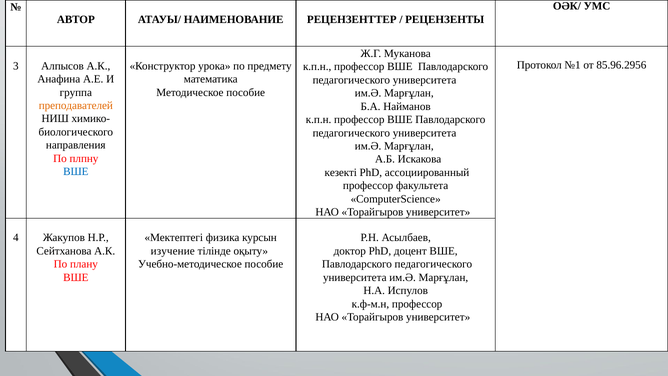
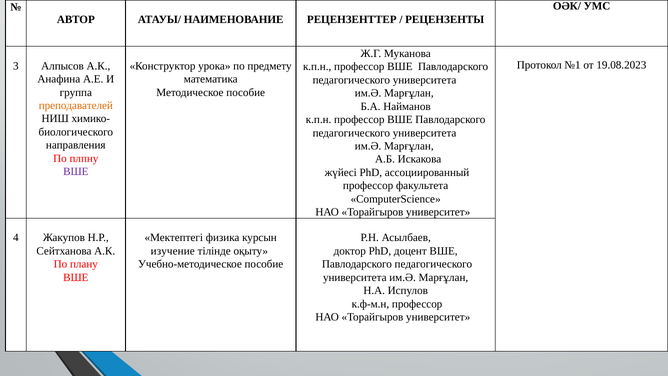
85.96.2956: 85.96.2956 -> 19.08.2023
ВШЕ at (76, 172) colour: blue -> purple
кезекті: кезекті -> жүйесі
